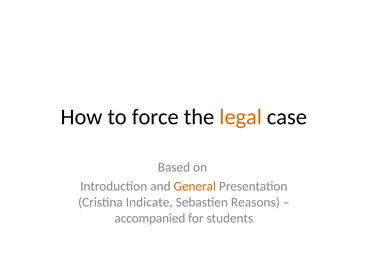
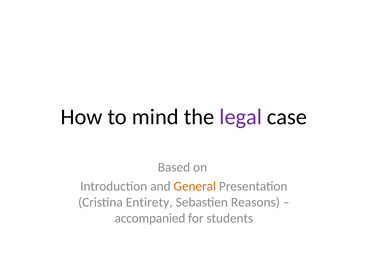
force: force -> mind
legal colour: orange -> purple
Indicate: Indicate -> Entirety
